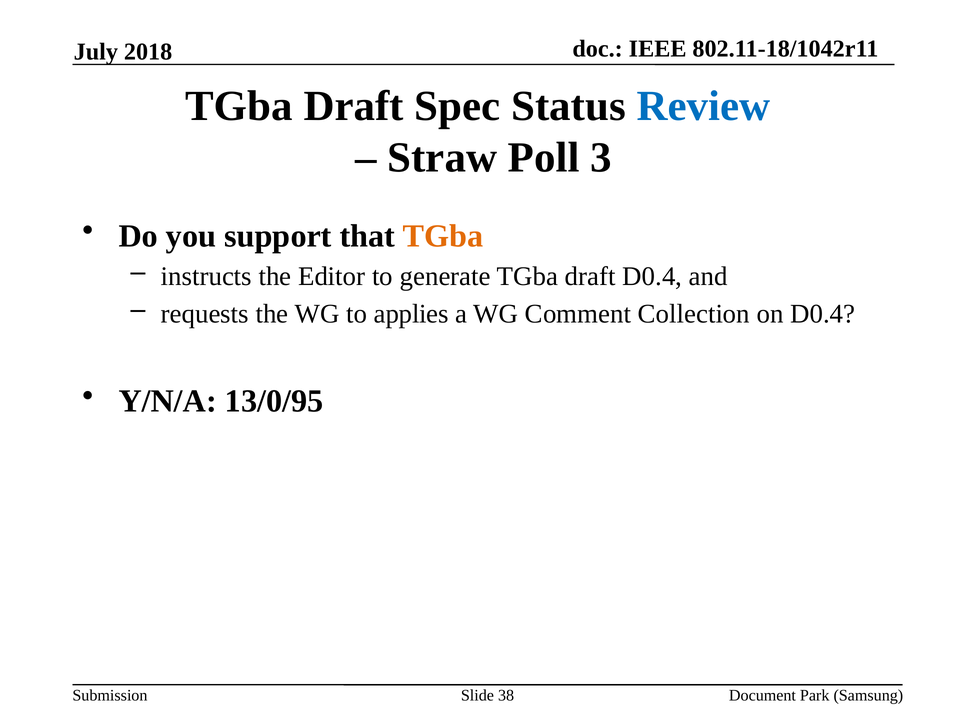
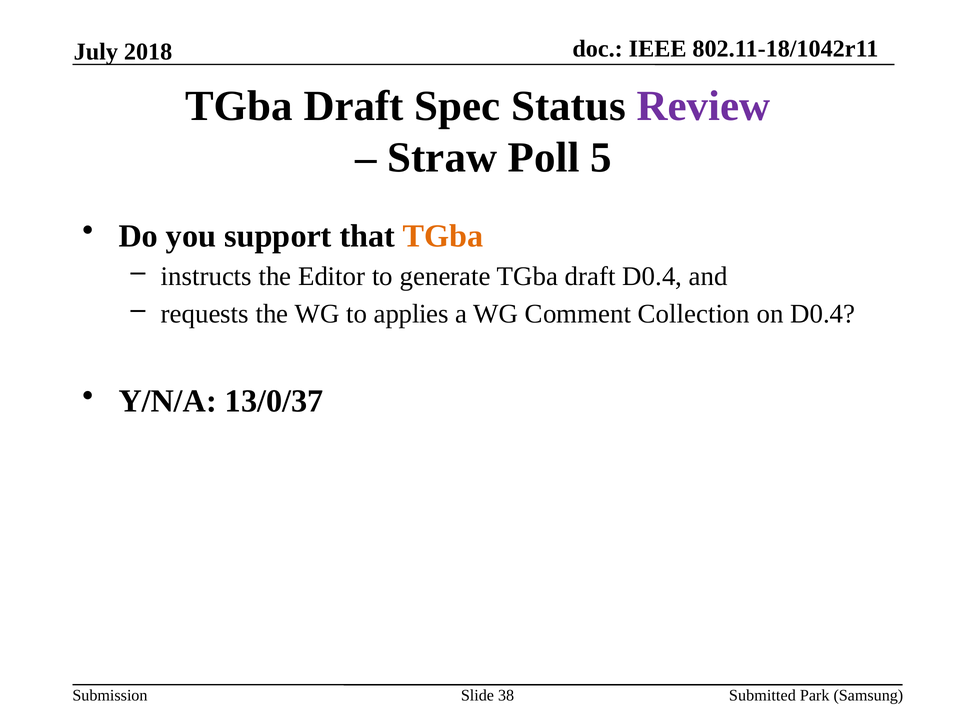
Review colour: blue -> purple
3: 3 -> 5
13/0/95: 13/0/95 -> 13/0/37
Document: Document -> Submitted
